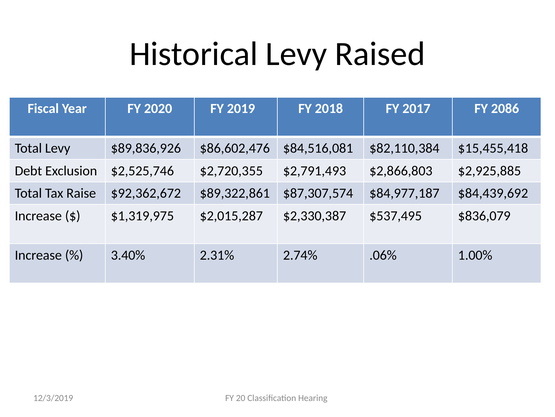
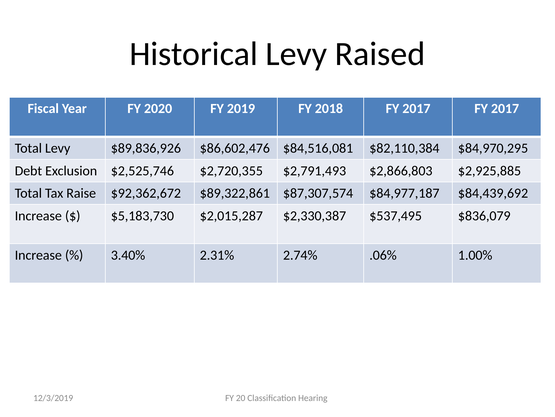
2017 FY 2086: 2086 -> 2017
$15,455,418: $15,455,418 -> $84,970,295
$1,319,975: $1,319,975 -> $5,183,730
